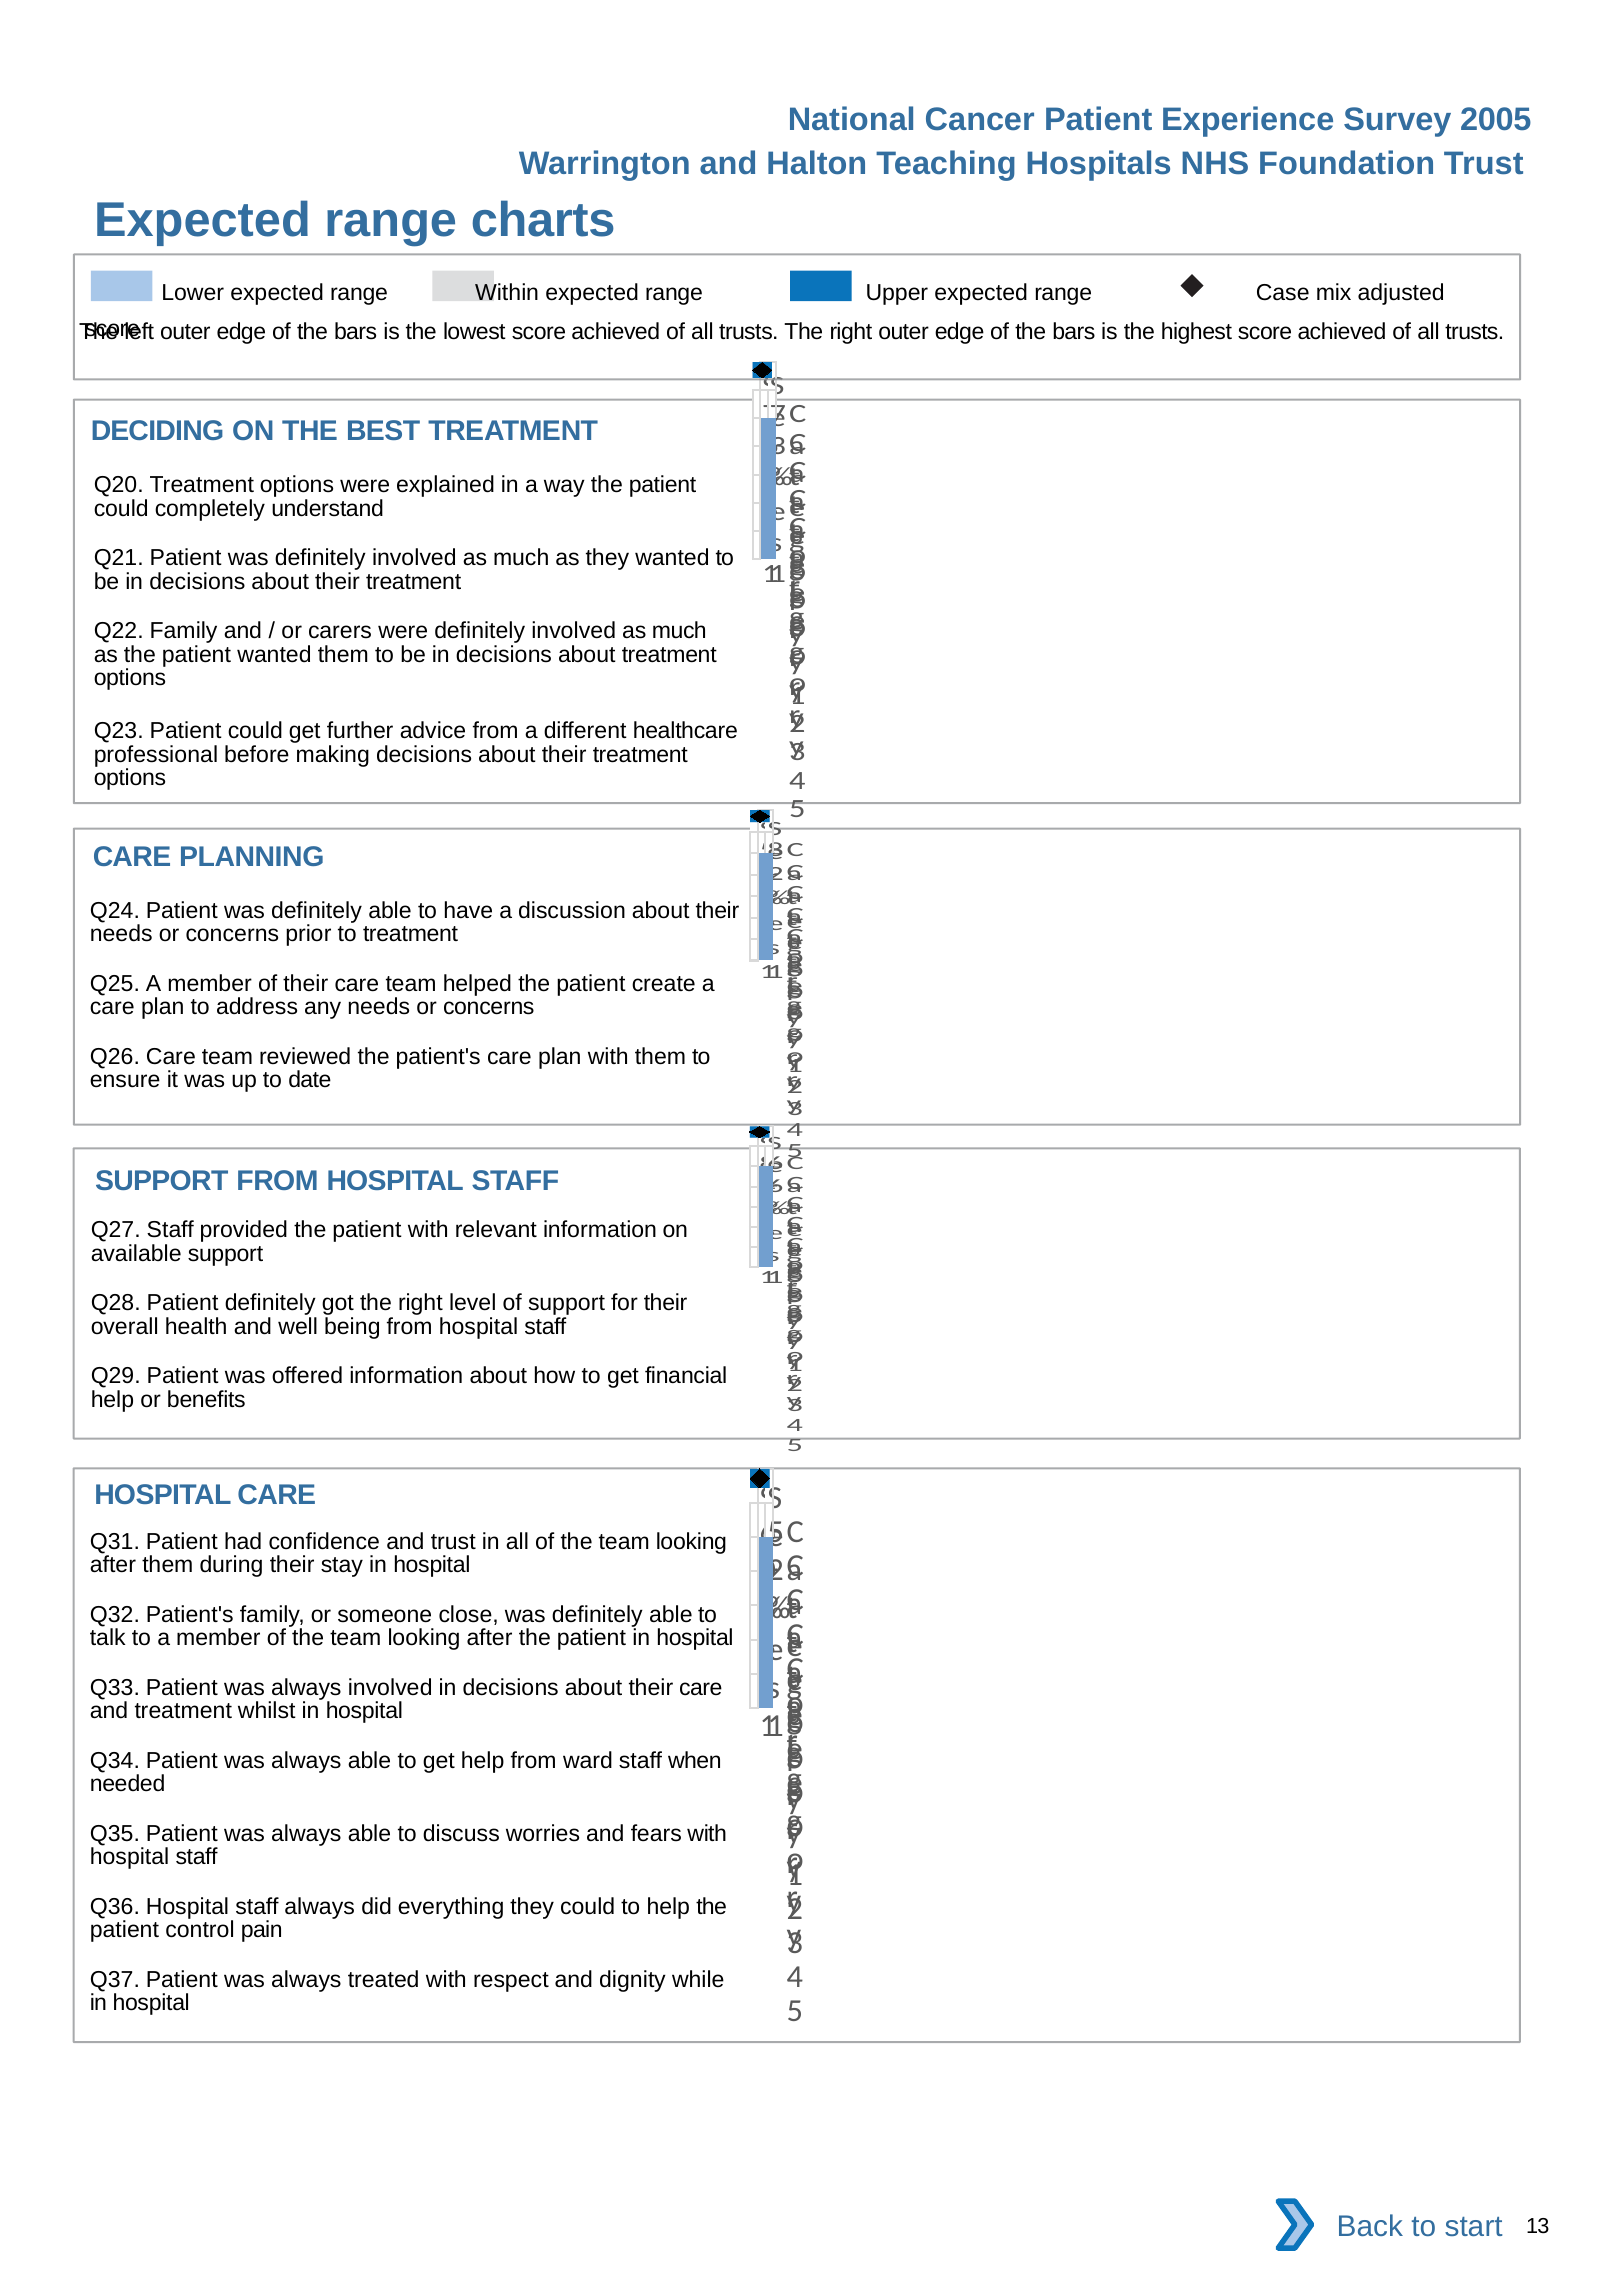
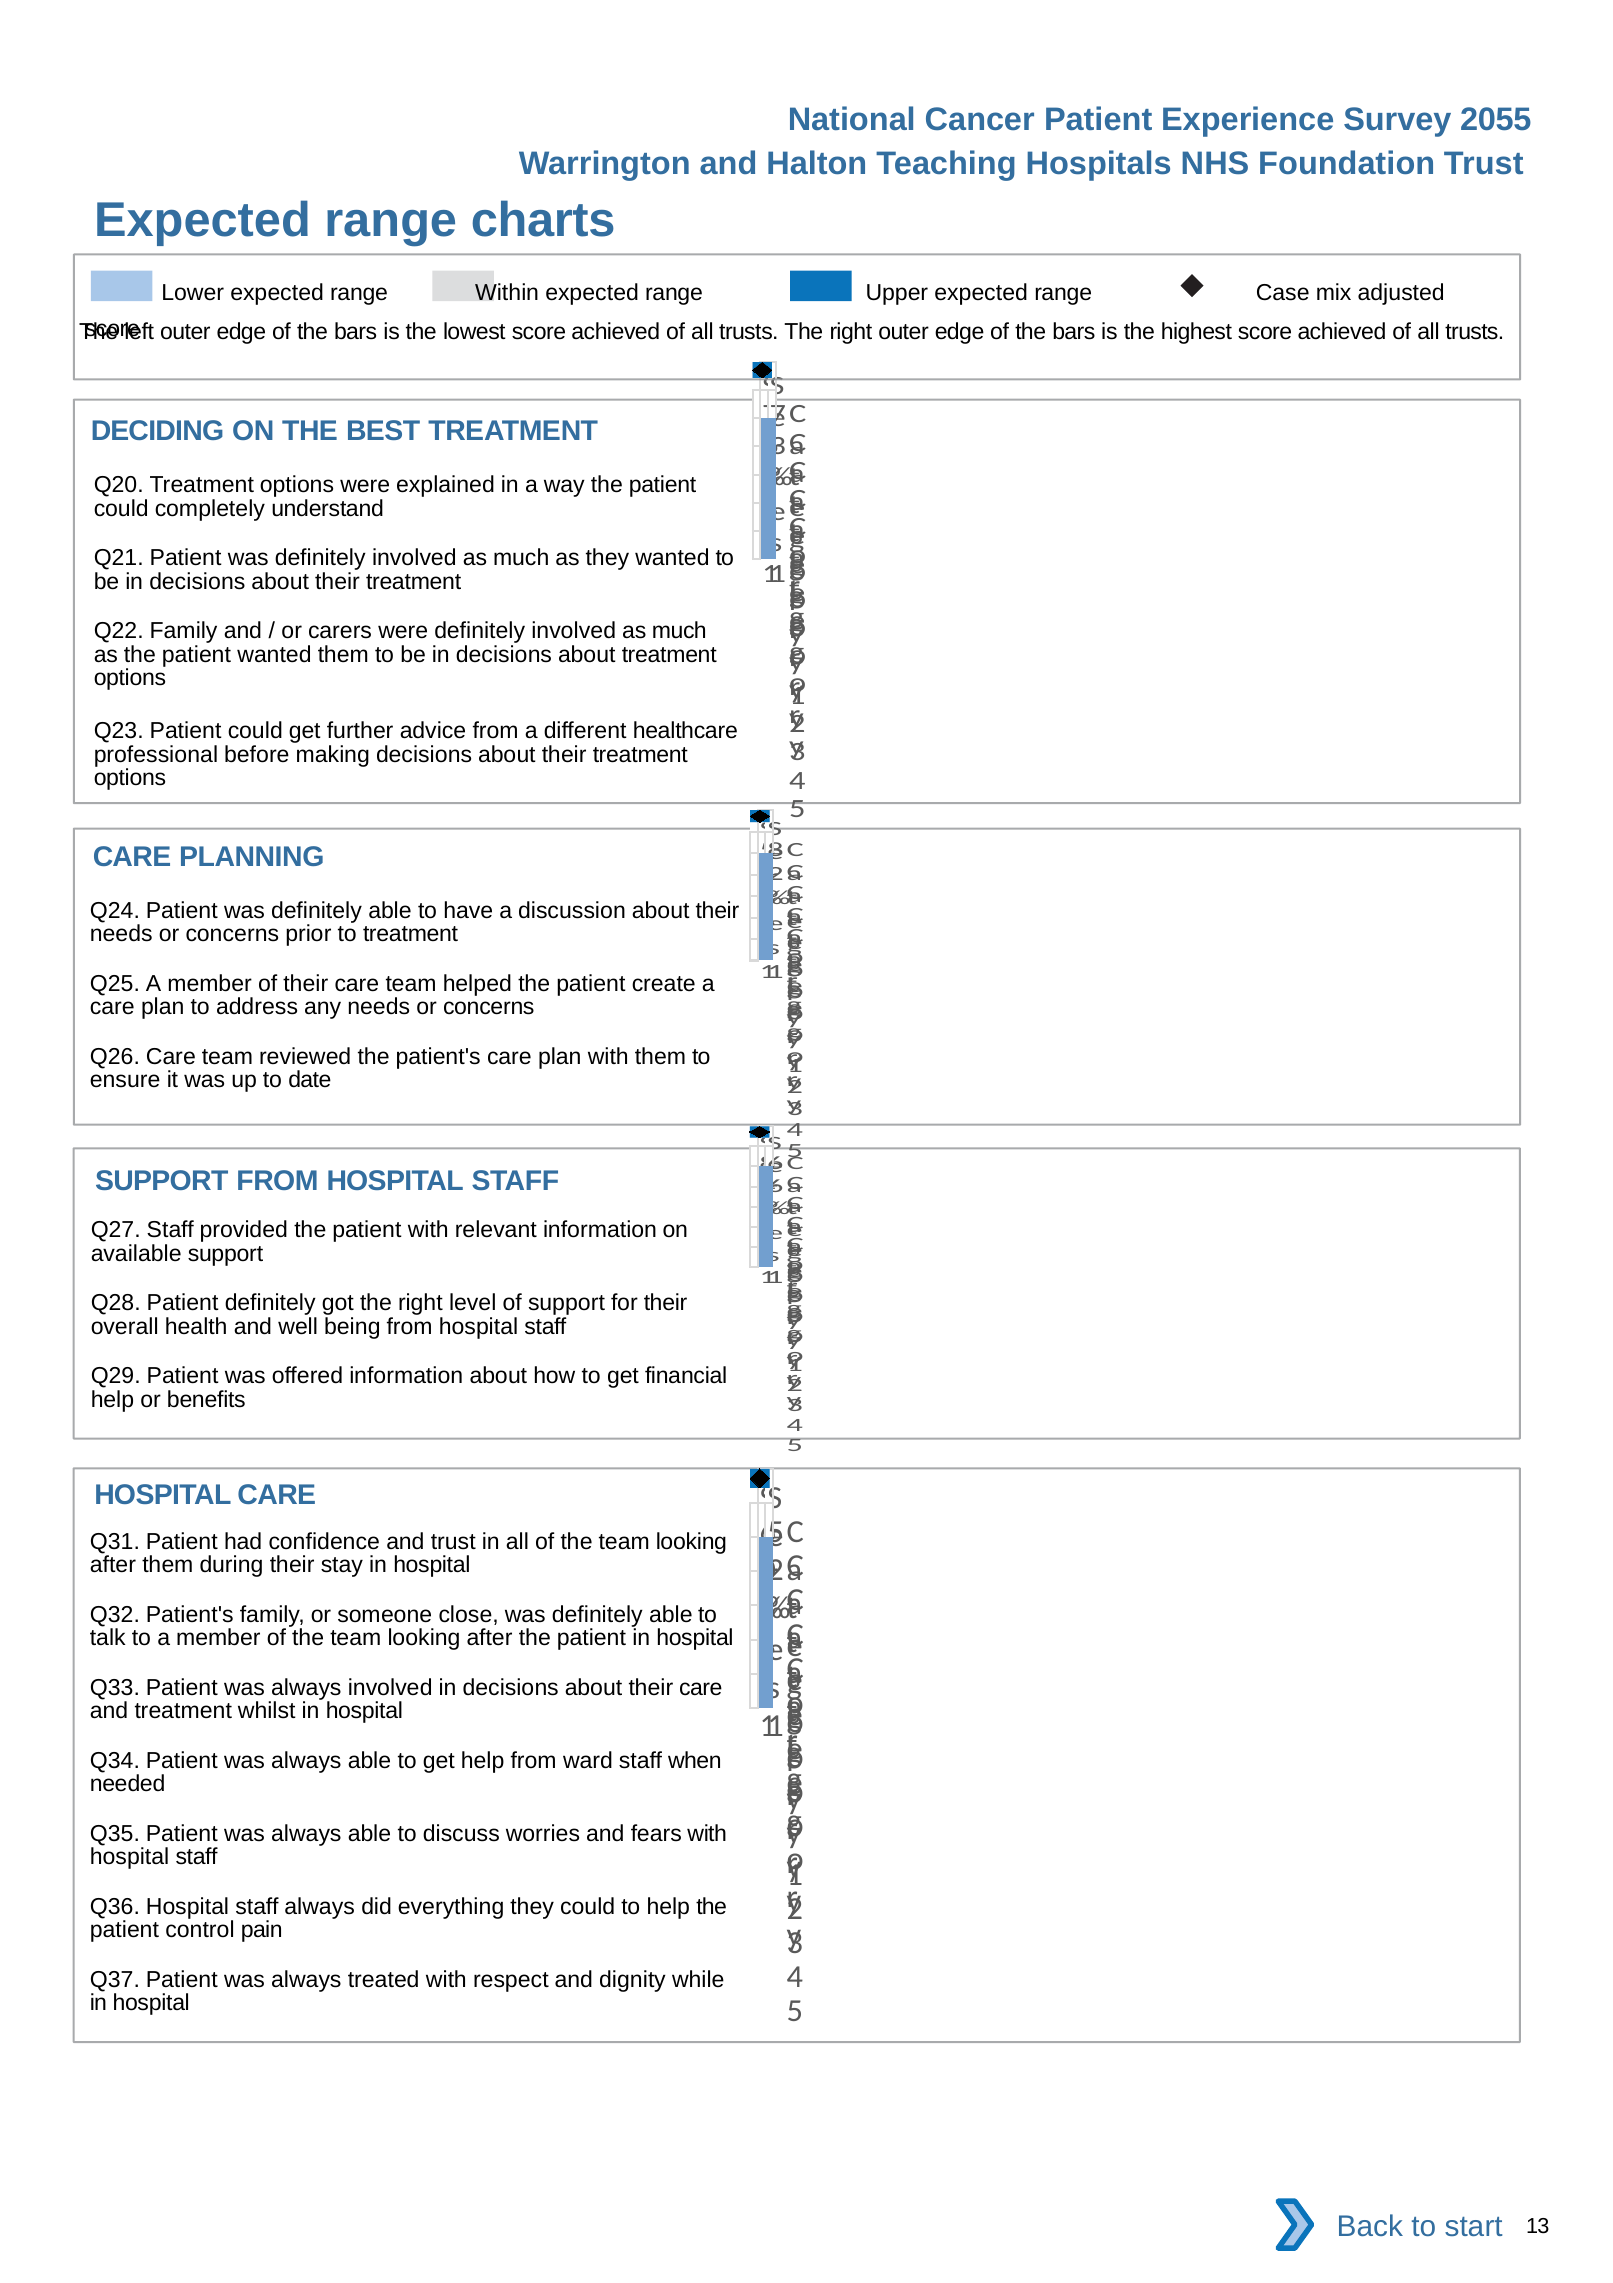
2005: 2005 -> 2055
